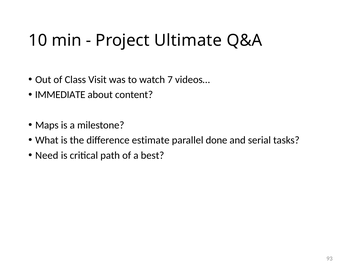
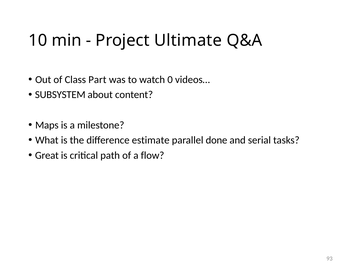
Visit: Visit -> Part
7: 7 -> 0
IMMEDIATE: IMMEDIATE -> SUBSYSTEM
Need: Need -> Great
best: best -> flow
